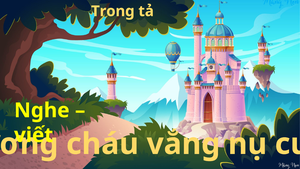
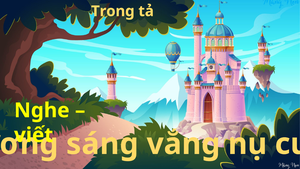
cháu: cháu -> sáng
